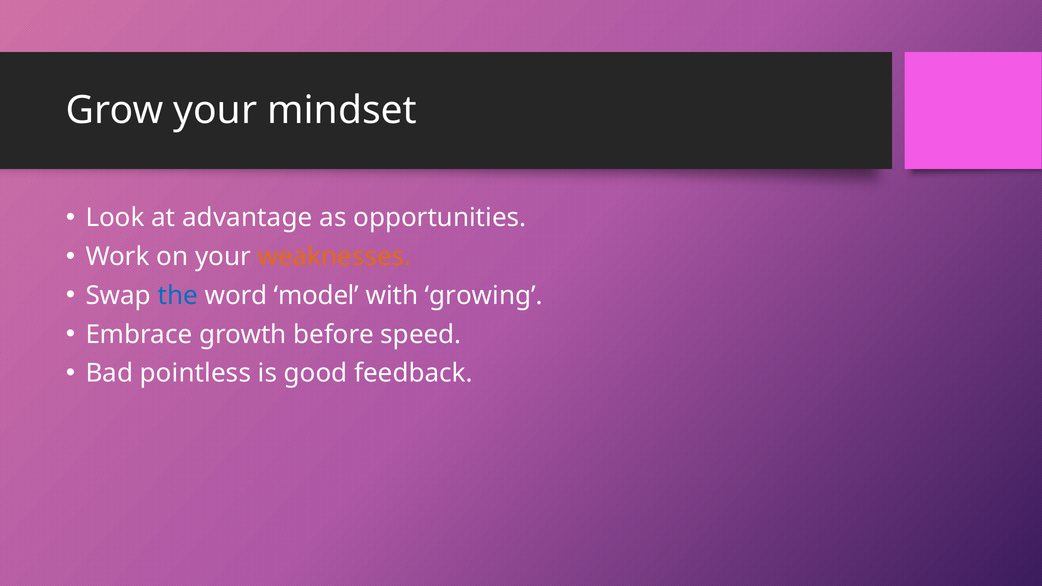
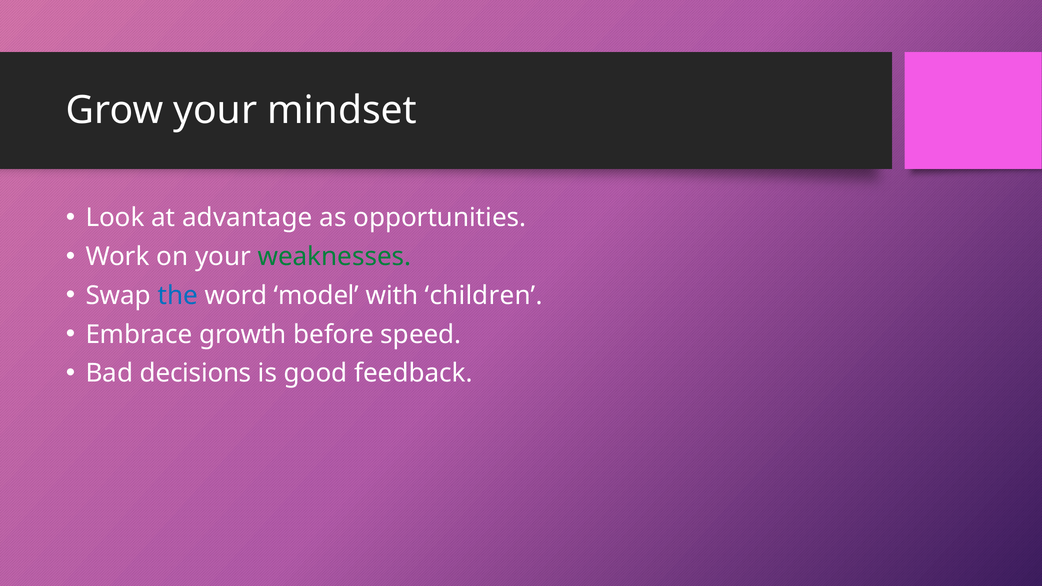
weaknesses colour: orange -> green
growing: growing -> children
pointless: pointless -> decisions
